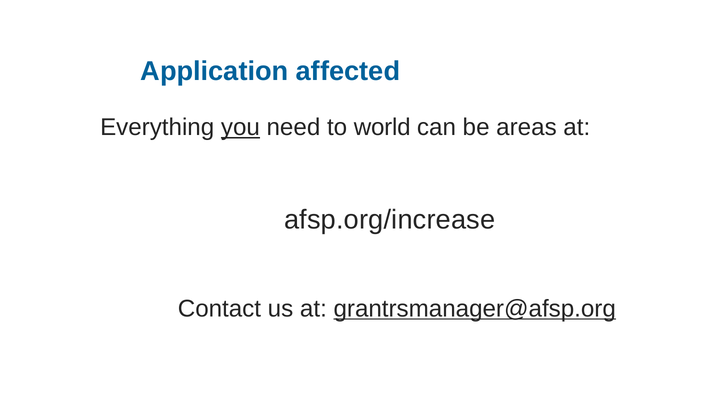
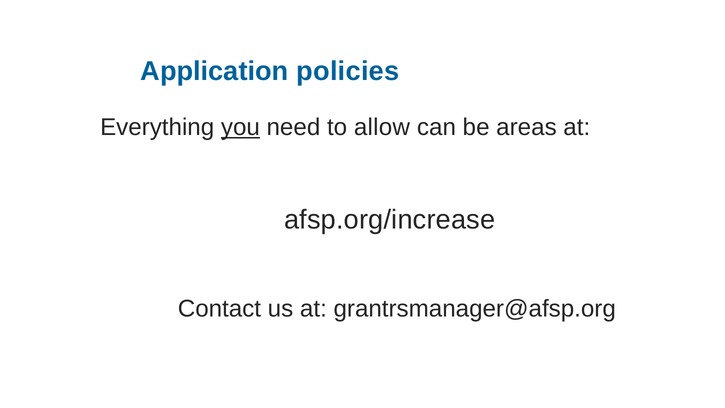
affected: affected -> policies
world: world -> allow
grantrsmanager@afsp.org underline: present -> none
